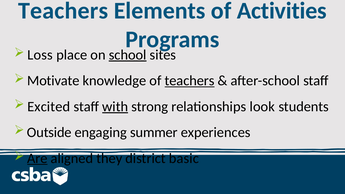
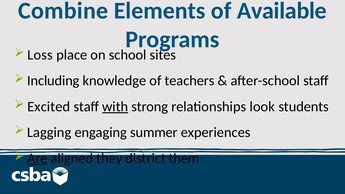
Teachers at (63, 11): Teachers -> Combine
Activities: Activities -> Available
school underline: present -> none
Motivate: Motivate -> Including
teachers at (190, 81) underline: present -> none
Outside: Outside -> Lagging
basic: basic -> them
